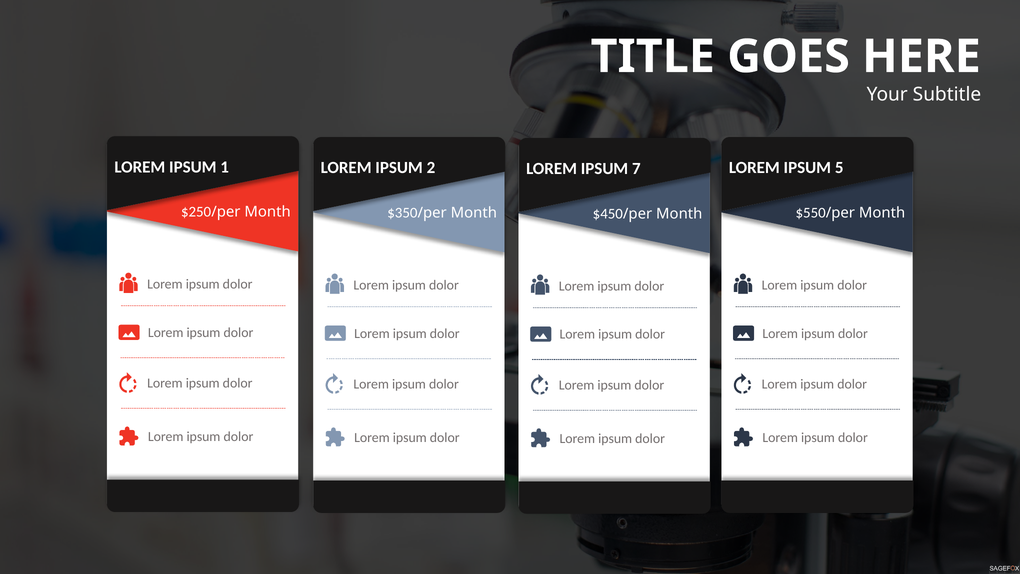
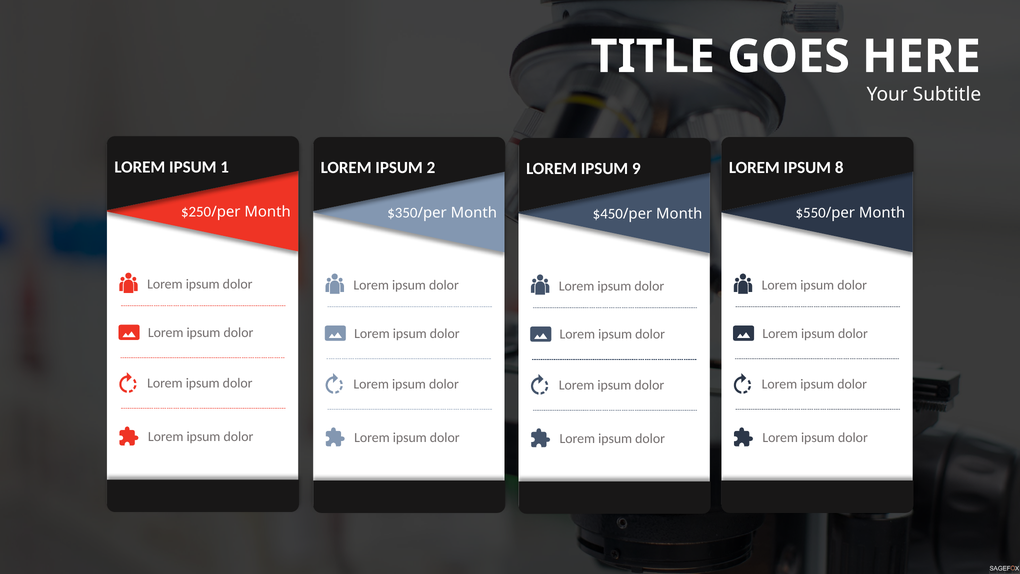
5: 5 -> 8
7: 7 -> 9
